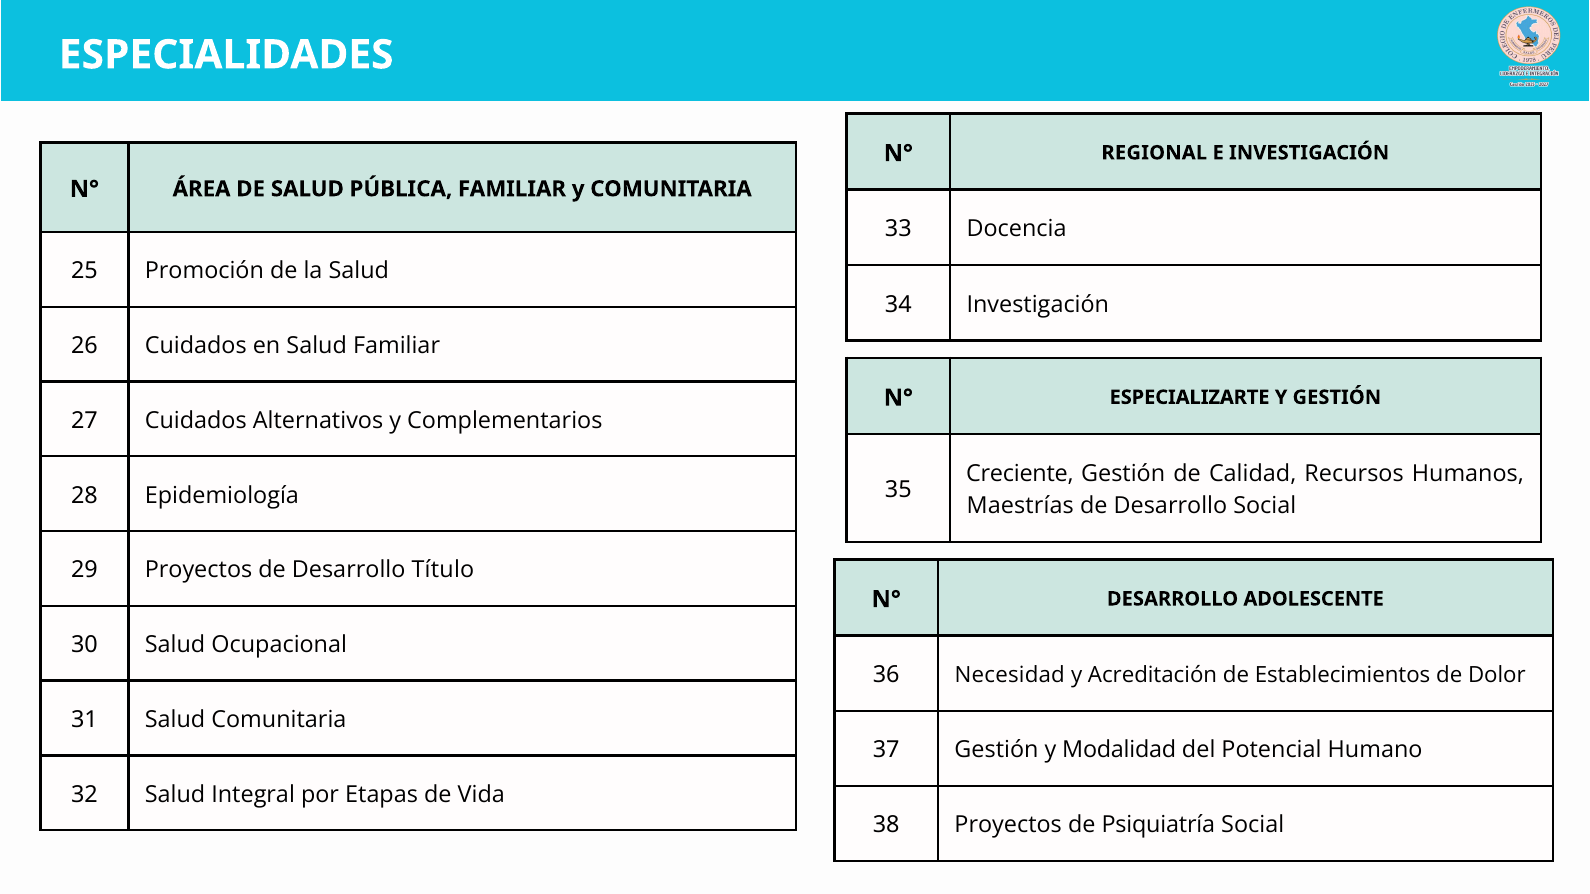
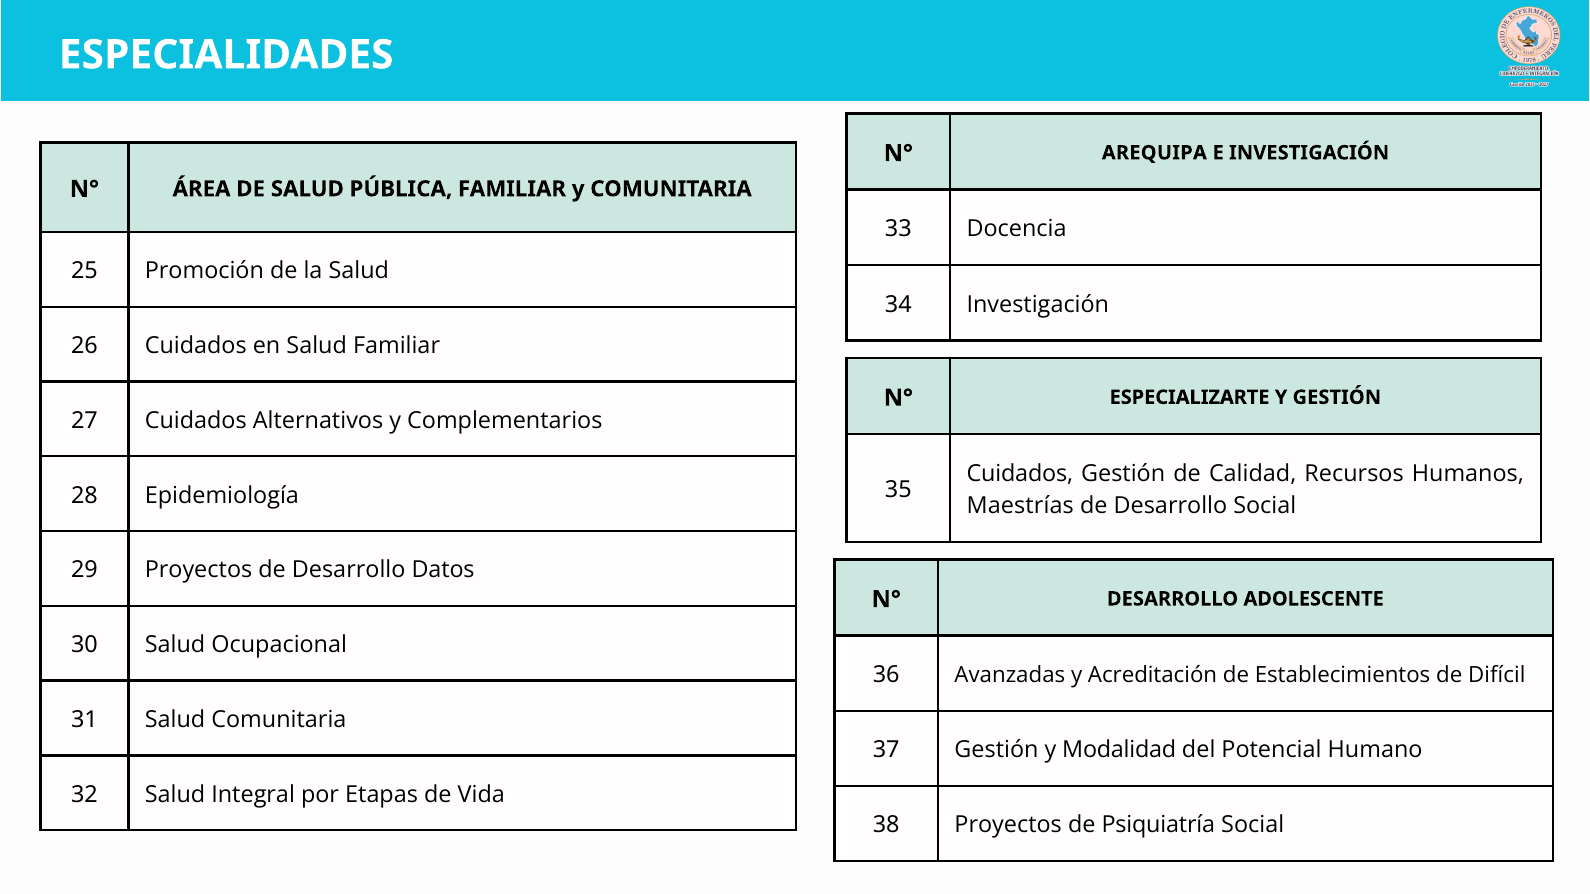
REGIONAL: REGIONAL -> AREQUIPA
Creciente at (1020, 474): Creciente -> Cuidados
Título: Título -> Datos
Necesidad: Necesidad -> Avanzadas
Dolor: Dolor -> Difícil
